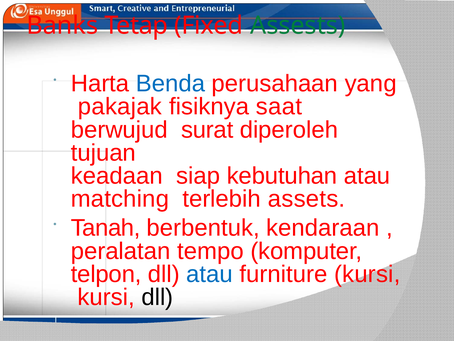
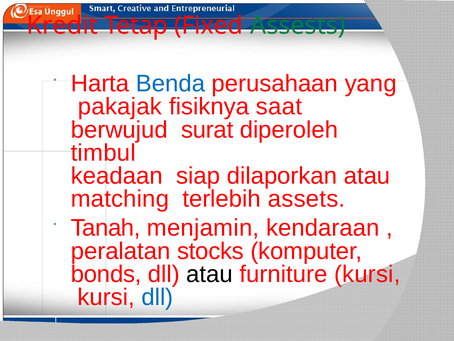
Banks: Banks -> Kredit
tujuan: tujuan -> timbul
kebutuhan: kebutuhan -> dilaporkan
berbentuk: berbentuk -> menjamin
tempo: tempo -> stocks
telpon: telpon -> bonds
atau at (210, 274) colour: blue -> black
dll at (157, 297) colour: black -> blue
